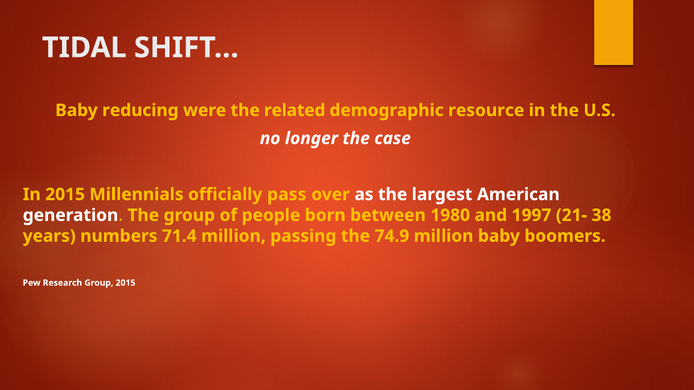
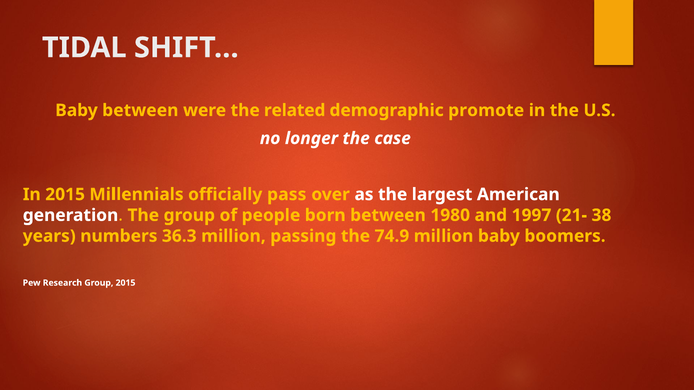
Baby reducing: reducing -> between
resource: resource -> promote
71.4: 71.4 -> 36.3
